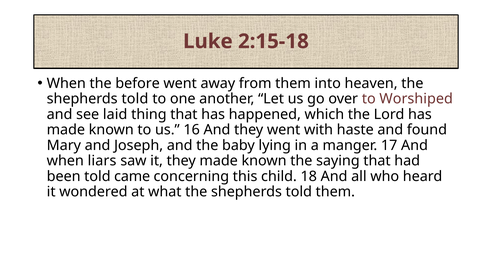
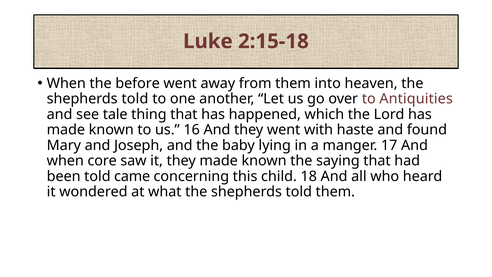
Worshiped: Worshiped -> Antiquities
laid: laid -> tale
liars: liars -> core
